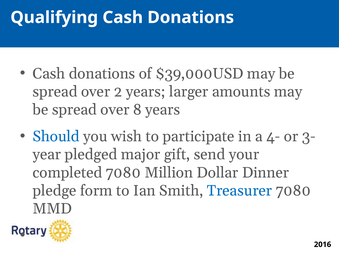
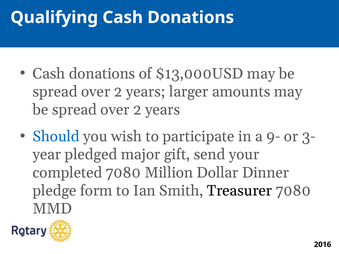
$39,000USD: $39,000USD -> $13,000USD
8 at (137, 110): 8 -> 2
4-: 4- -> 9-
Treasurer colour: blue -> black
